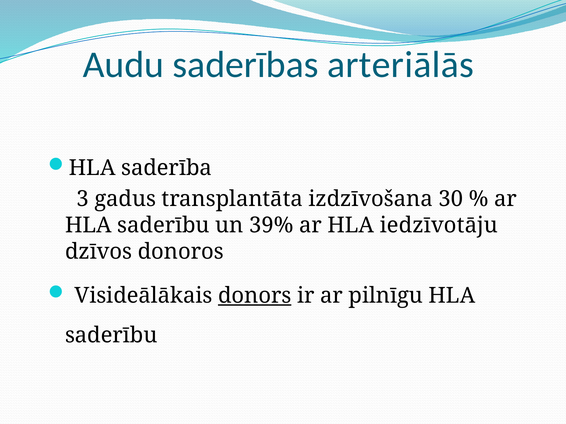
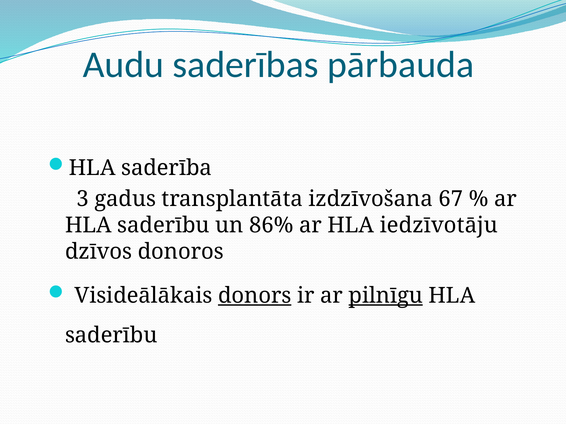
arteriālās: arteriālās -> pārbauda
30: 30 -> 67
39%: 39% -> 86%
pilnīgu underline: none -> present
